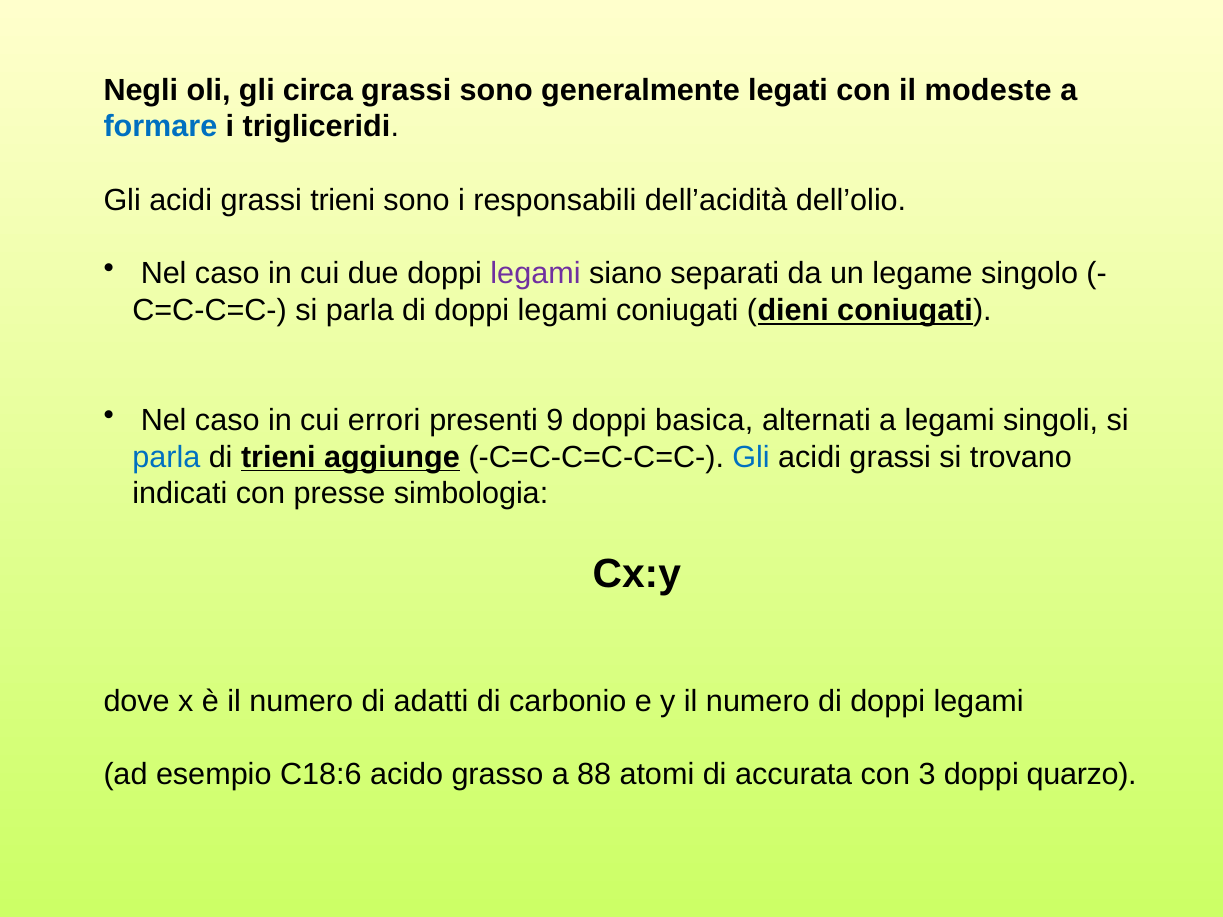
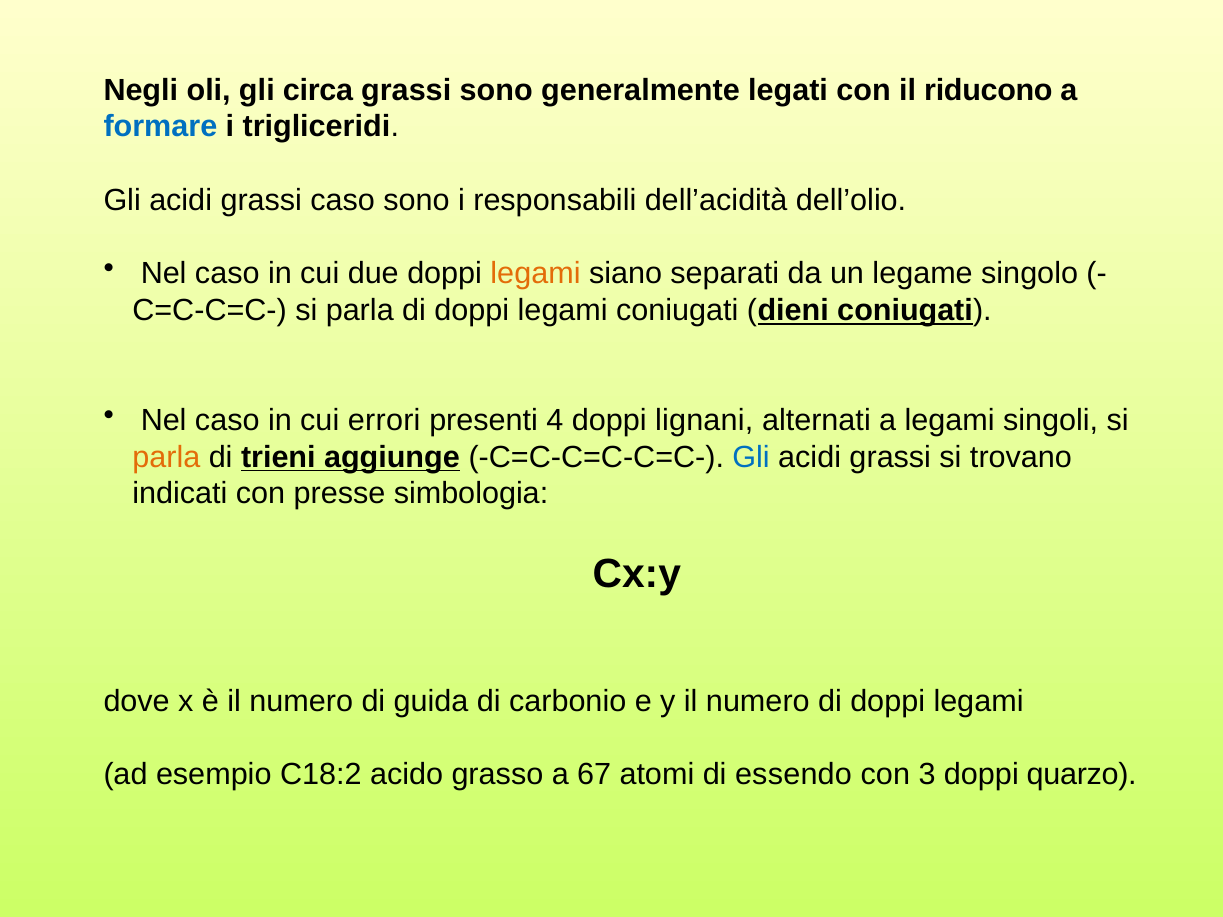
modeste: modeste -> riducono
grassi trieni: trieni -> caso
legami at (535, 274) colour: purple -> orange
9: 9 -> 4
basica: basica -> lignani
parla at (166, 457) colour: blue -> orange
adatti: adatti -> guida
C18:6: C18:6 -> C18:2
88: 88 -> 67
accurata: accurata -> essendo
